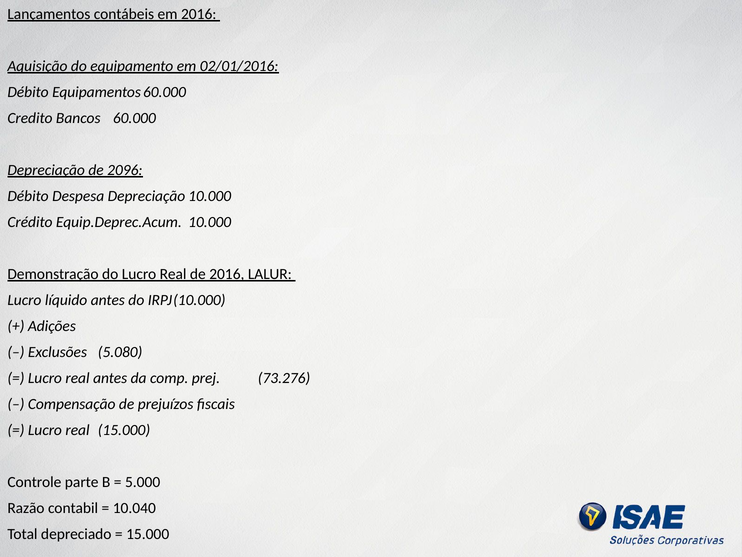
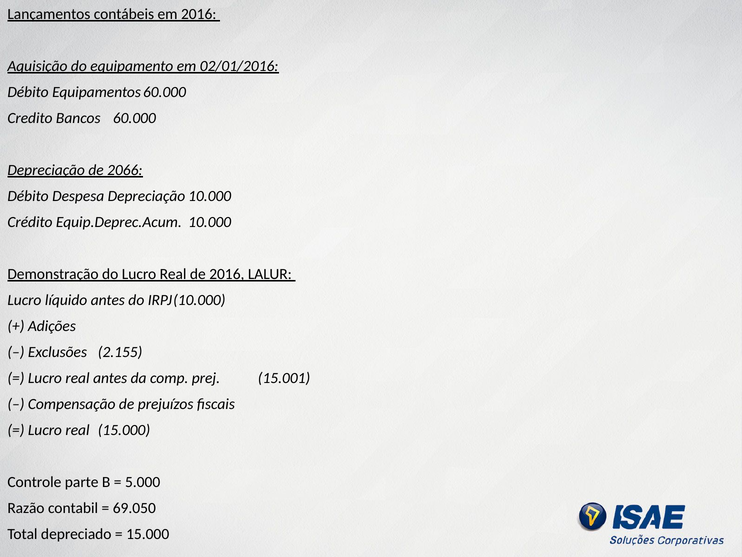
2096: 2096 -> 2066
5.080: 5.080 -> 2.155
73.276: 73.276 -> 15.001
10.040: 10.040 -> 69.050
